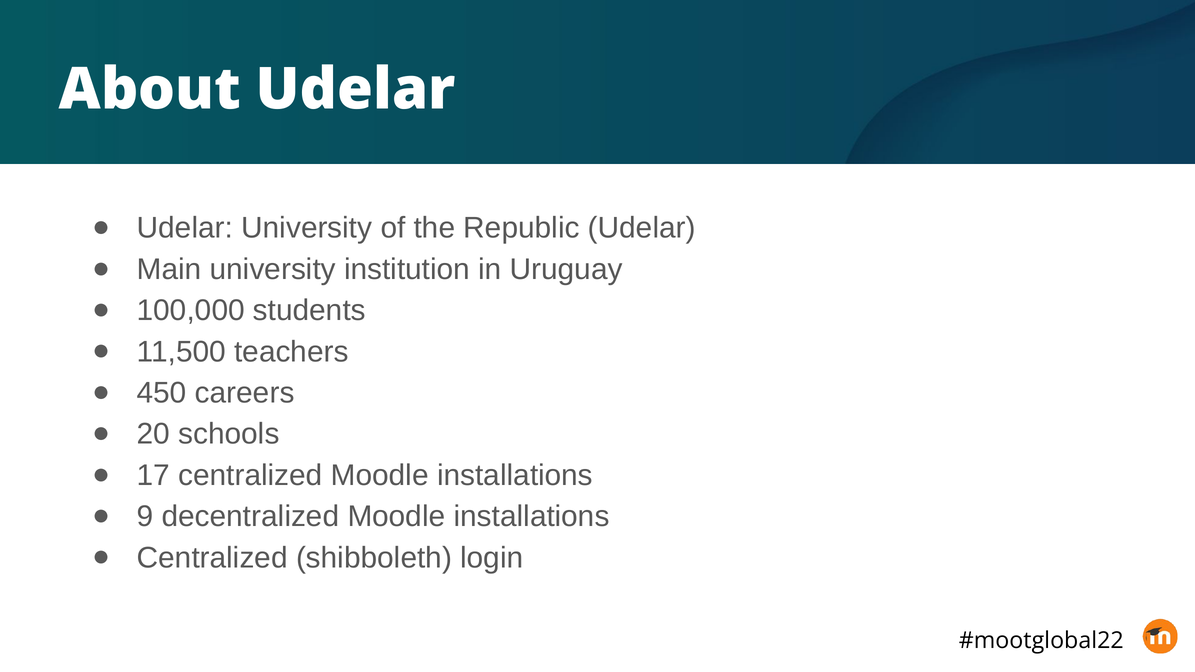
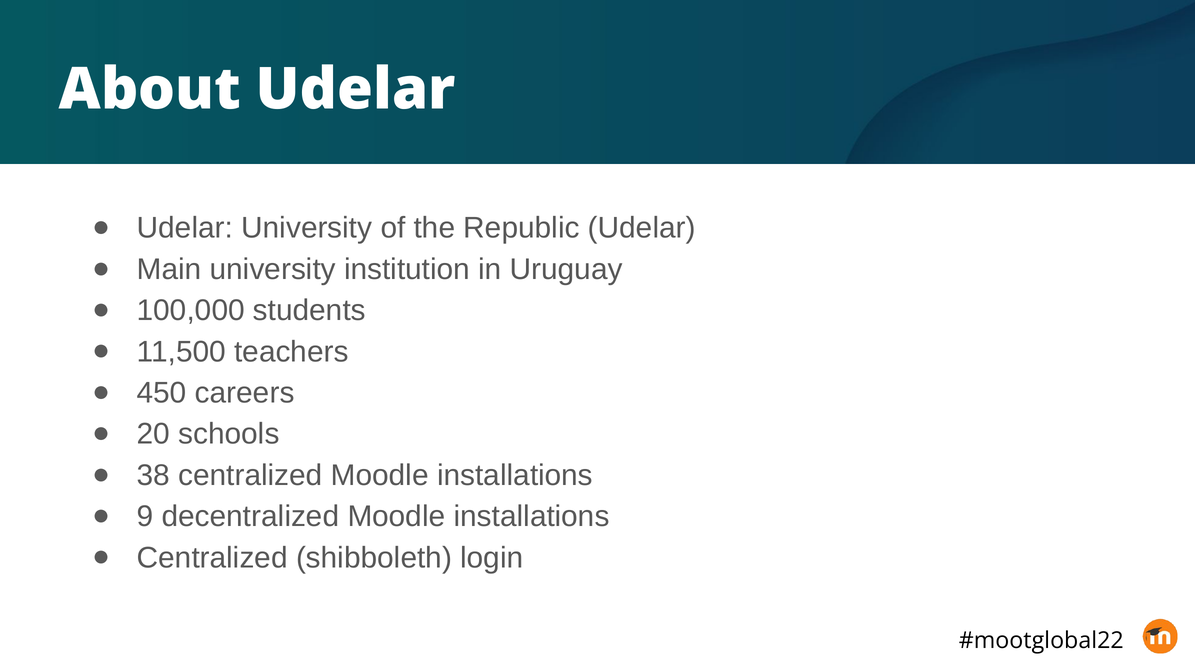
17: 17 -> 38
